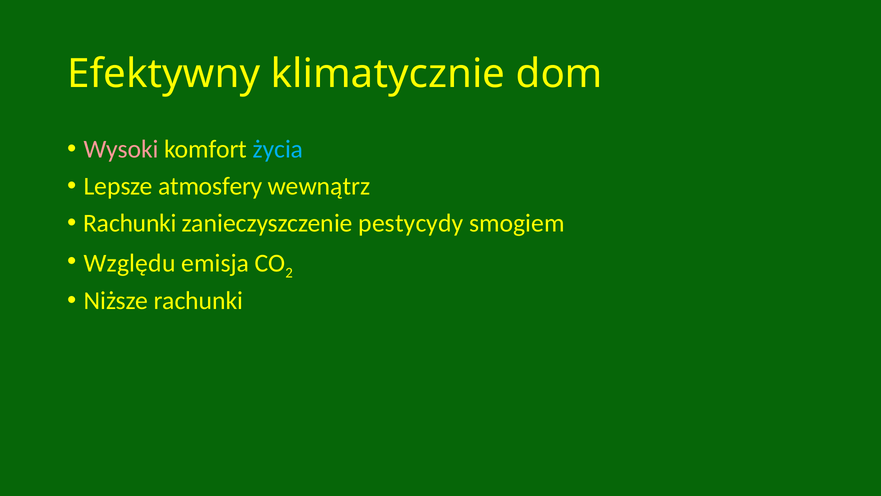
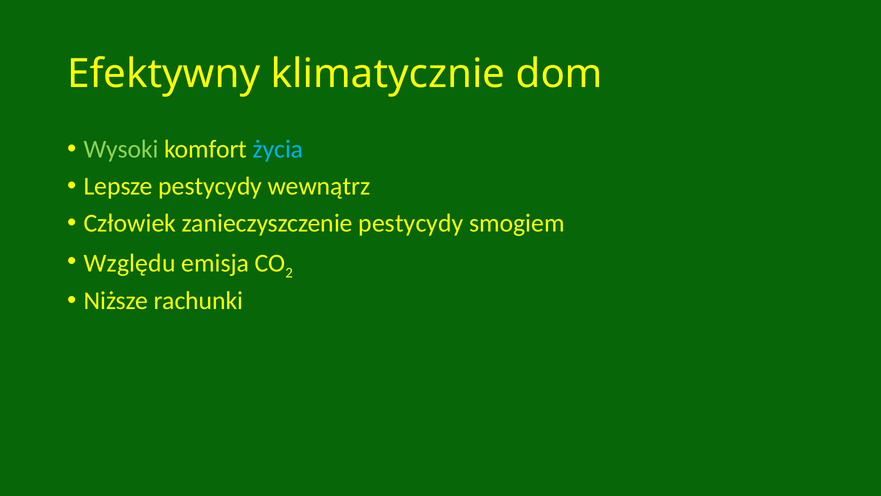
Wysoki colour: pink -> light green
Lepsze atmosfery: atmosfery -> pestycydy
Rachunki at (130, 223): Rachunki -> Człowiek
